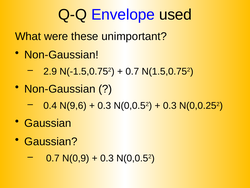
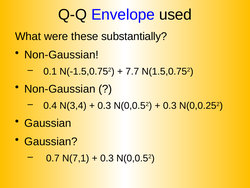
unimportant: unimportant -> substantially
2.9: 2.9 -> 0.1
0.7 at (132, 71): 0.7 -> 7.7
N(9,6: N(9,6 -> N(3,4
N(0,9: N(0,9 -> N(7,1
